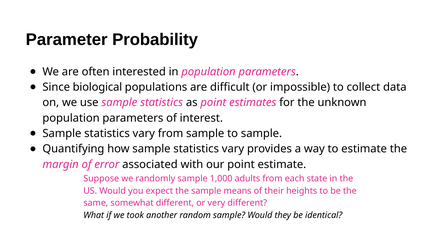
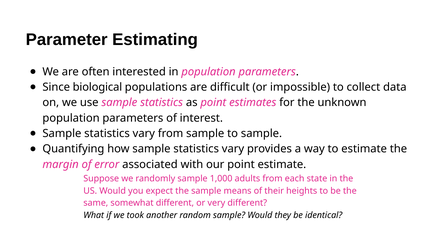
Probability: Probability -> Estimating
